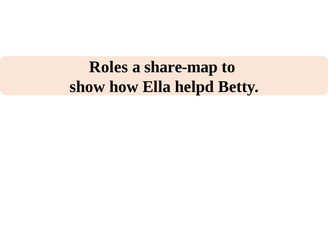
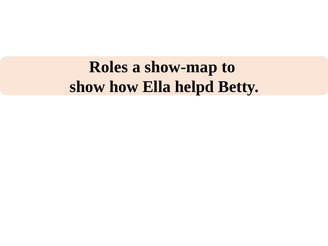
share-map: share-map -> show-map
